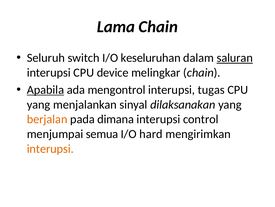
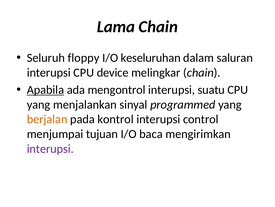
switch: switch -> floppy
saluran underline: present -> none
tugas: tugas -> suatu
dilaksanakan: dilaksanakan -> programmed
dimana: dimana -> kontrol
semua: semua -> tujuan
hard: hard -> baca
interupsi at (50, 148) colour: orange -> purple
